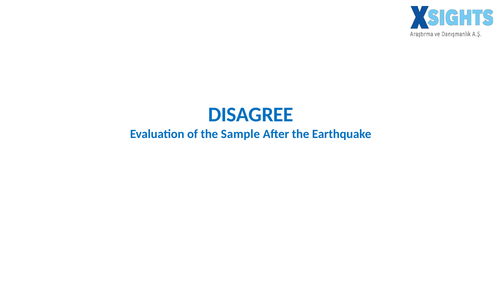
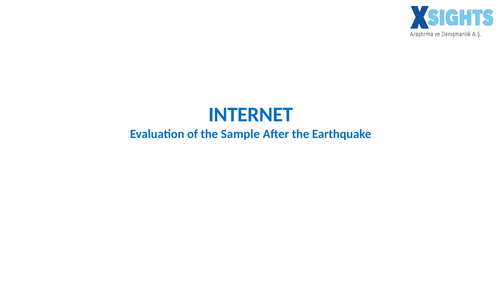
DISAGREE: DISAGREE -> INTERNET
